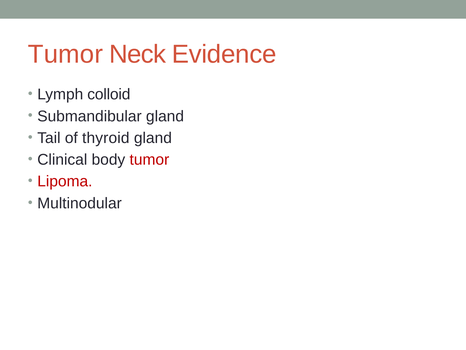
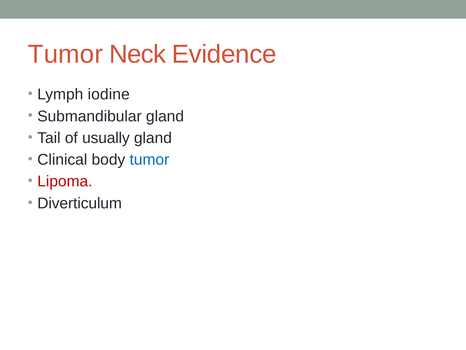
colloid: colloid -> iodine
thyroid: thyroid -> usually
tumor at (149, 160) colour: red -> blue
Multinodular: Multinodular -> Diverticulum
